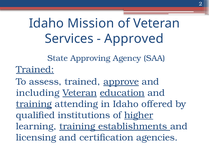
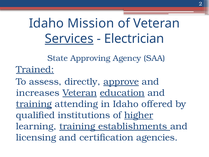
Services underline: none -> present
Approved: Approved -> Electrician
assess trained: trained -> directly
including: including -> increases
